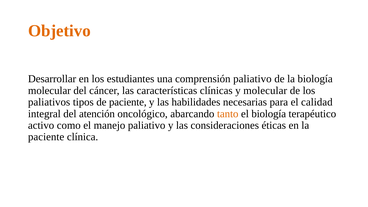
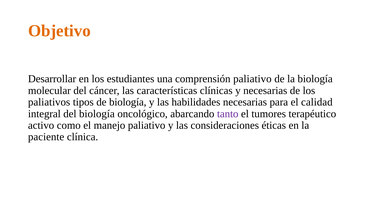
y molecular: molecular -> necesarias
de paciente: paciente -> biología
del atención: atención -> biología
tanto colour: orange -> purple
el biología: biología -> tumores
